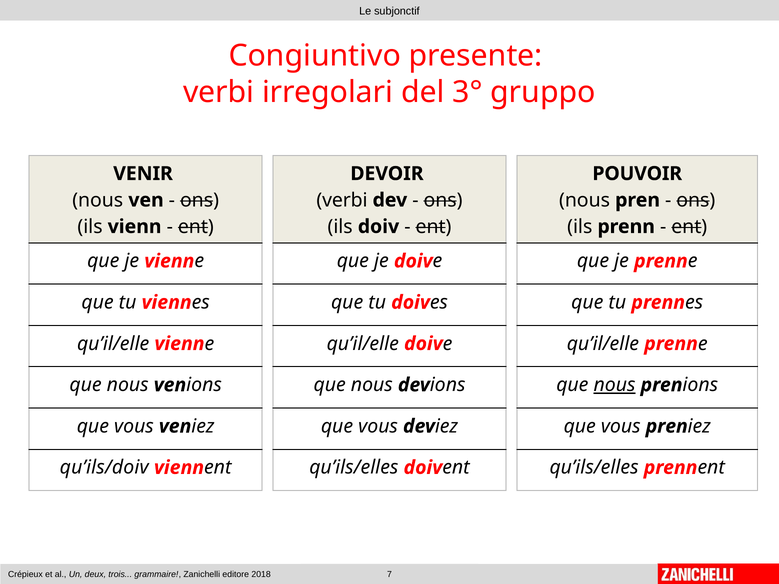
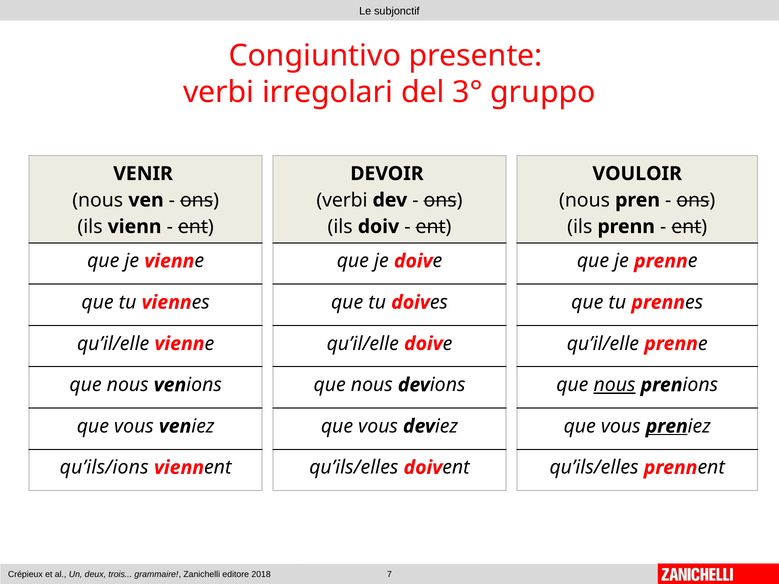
POUVOIR: POUVOIR -> VOULOIR
pren at (667, 426) underline: none -> present
qu’ils/doiv: qu’ils/doiv -> qu’ils/ions
